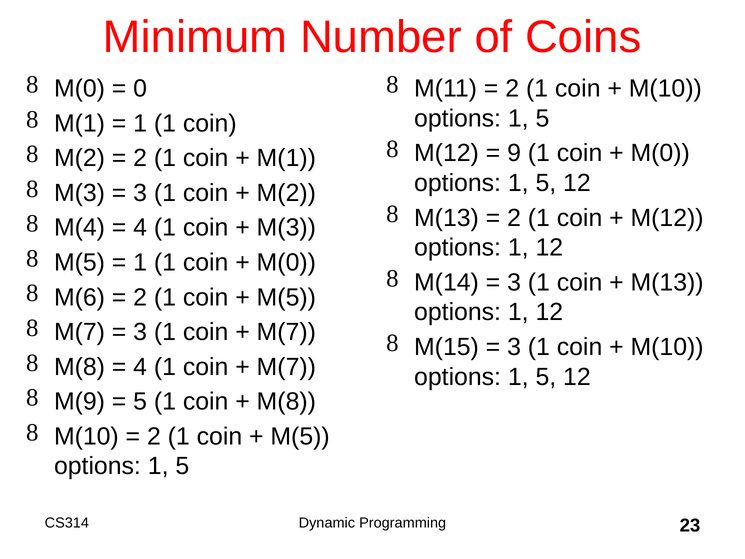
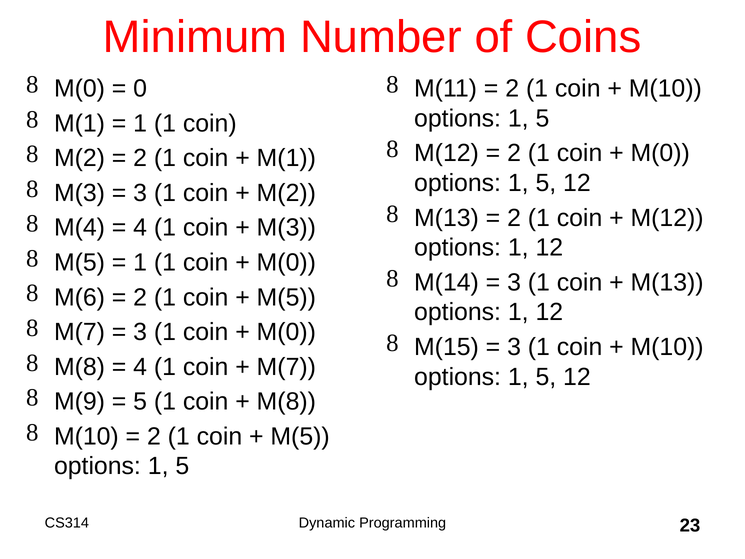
9 at (514, 153): 9 -> 2
M(7 at (286, 332): M(7 -> M(0
